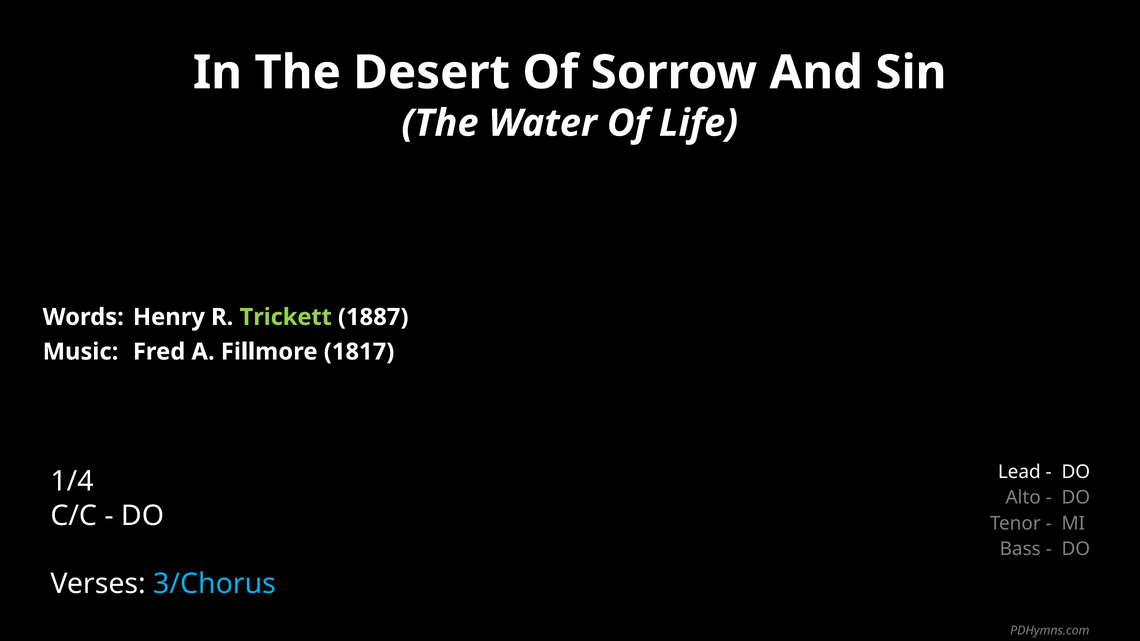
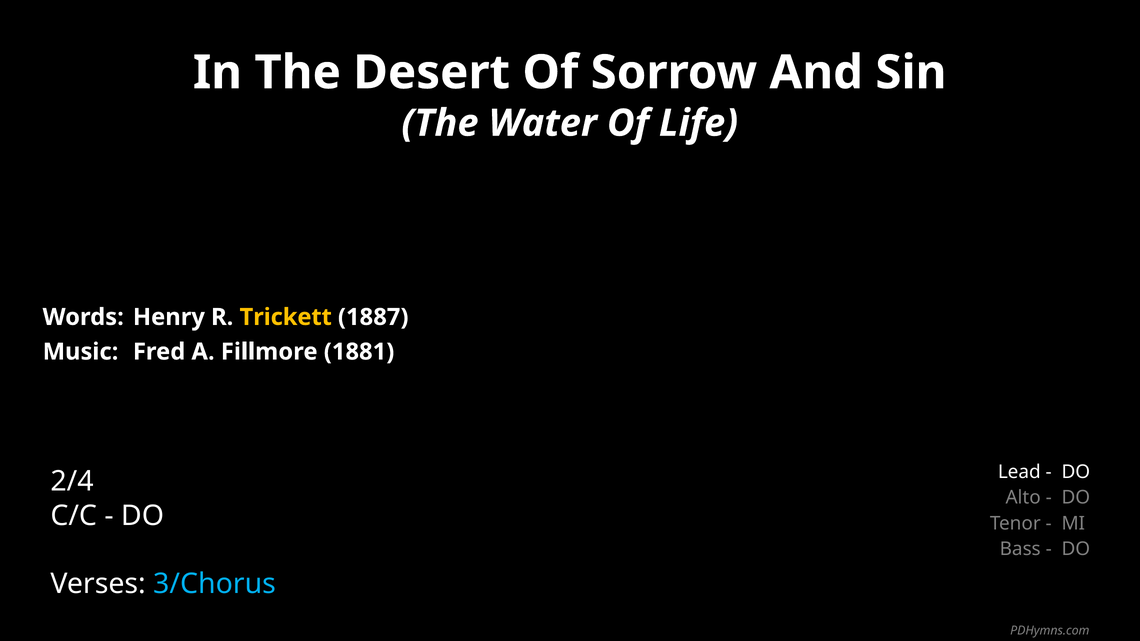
Trickett colour: light green -> yellow
1817: 1817 -> 1881
1/4: 1/4 -> 2/4
